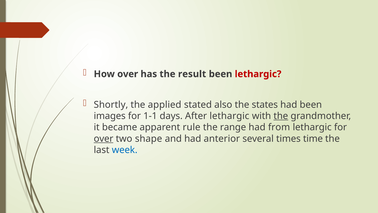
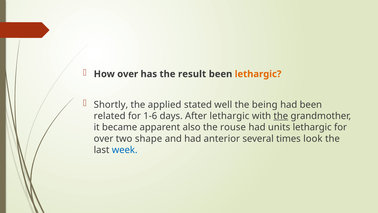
lethargic at (258, 74) colour: red -> orange
also: also -> well
states: states -> being
images: images -> related
1-1: 1-1 -> 1-6
rule: rule -> also
range: range -> rouse
from: from -> units
over at (104, 138) underline: present -> none
time: time -> look
